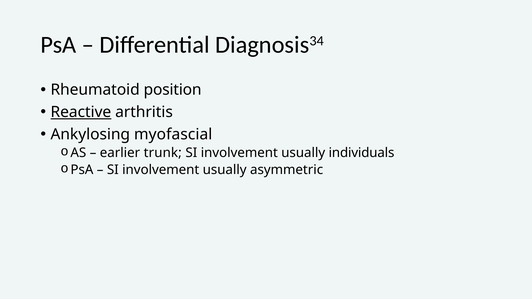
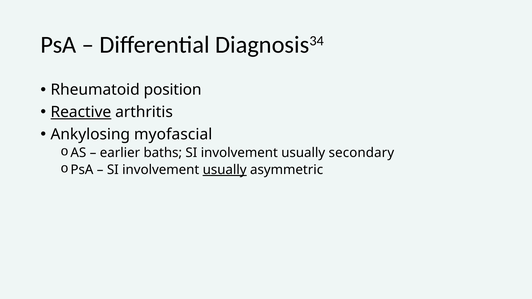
trunk: trunk -> baths
individuals: individuals -> secondary
usually at (225, 170) underline: none -> present
